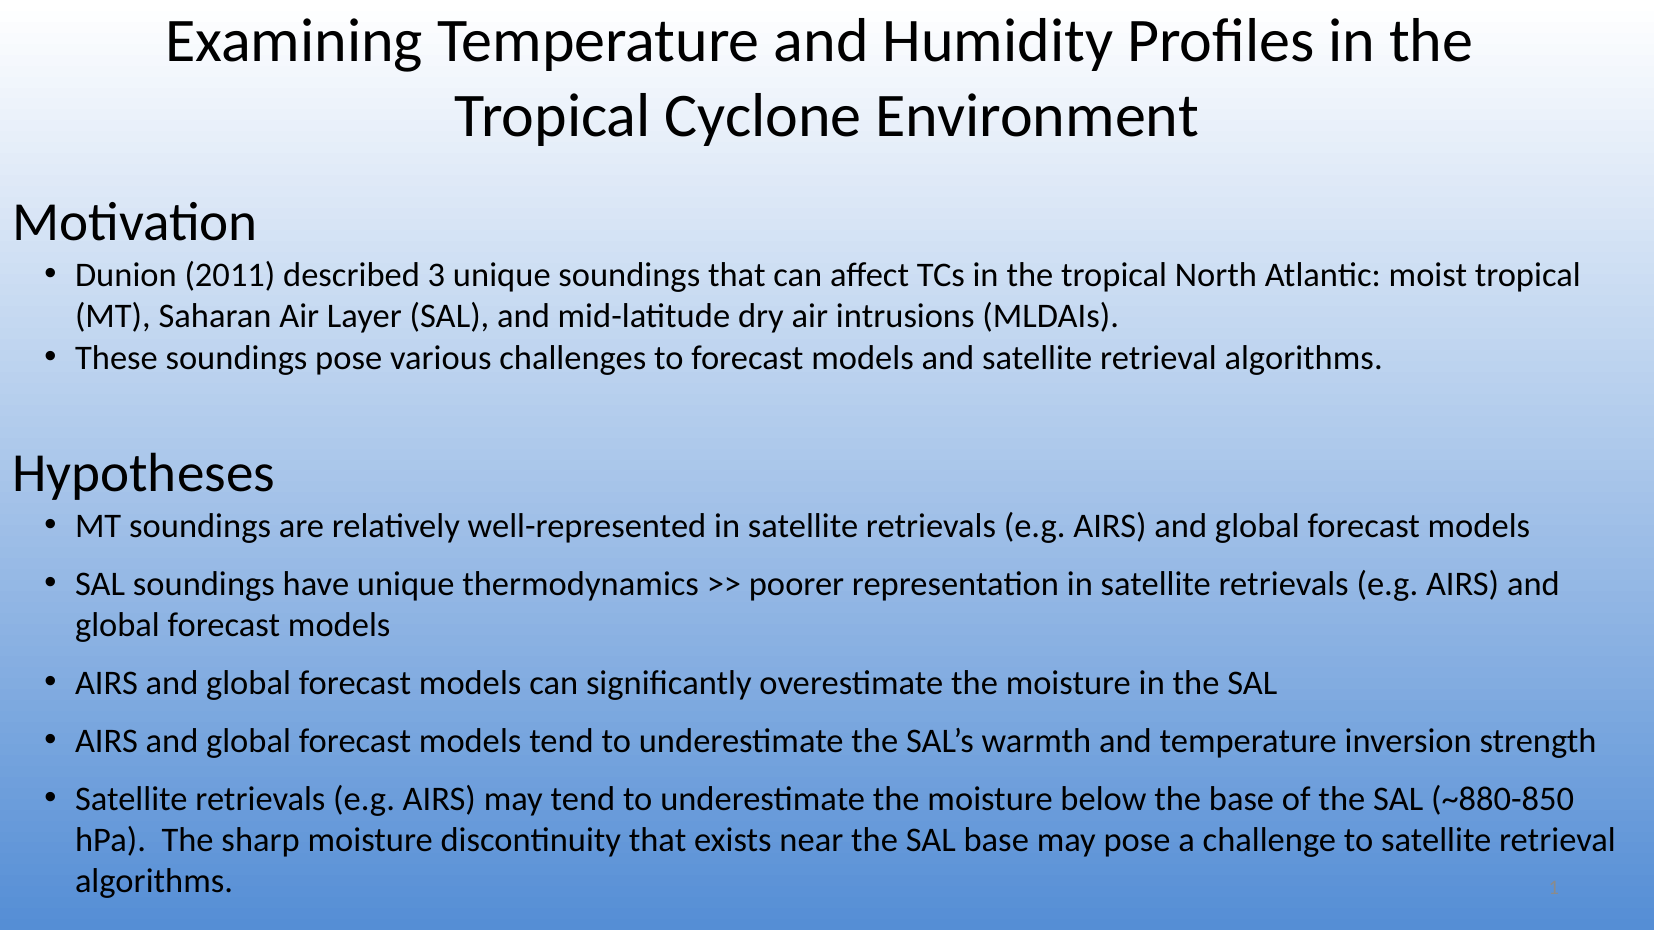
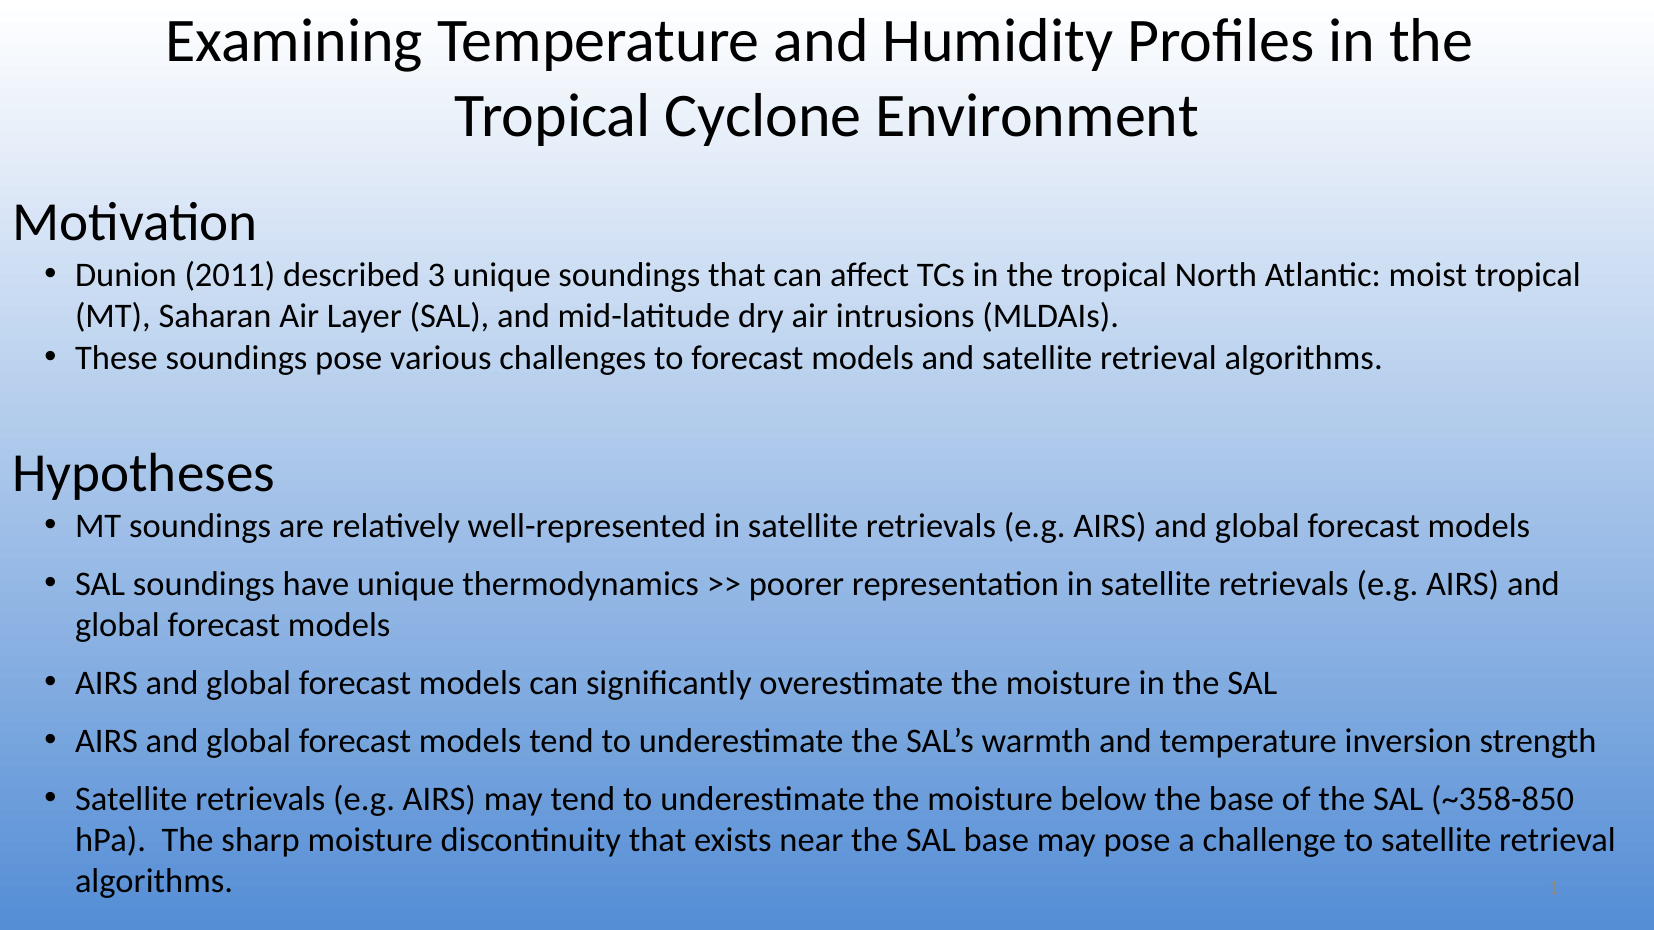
~880-850: ~880-850 -> ~358-850
